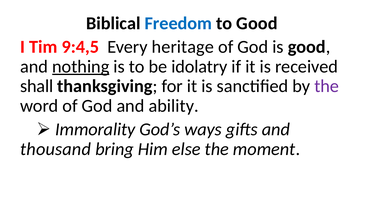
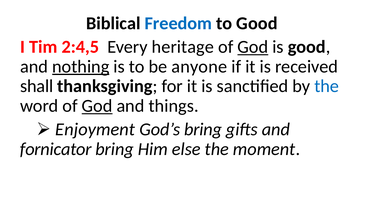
9:4,5: 9:4,5 -> 2:4,5
God at (253, 47) underline: none -> present
idolatry: idolatry -> anyone
the at (327, 86) colour: purple -> blue
God at (97, 106) underline: none -> present
ability: ability -> things
Immorality: Immorality -> Enjoyment
God’s ways: ways -> bring
thousand: thousand -> fornicator
